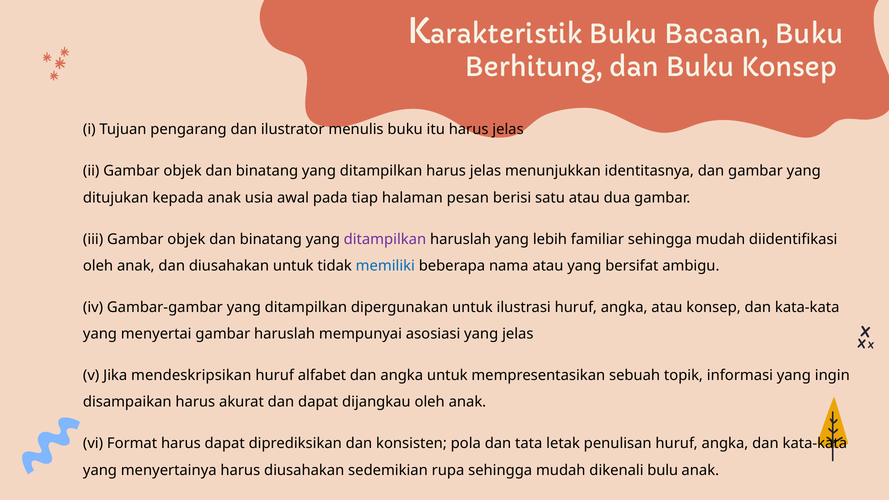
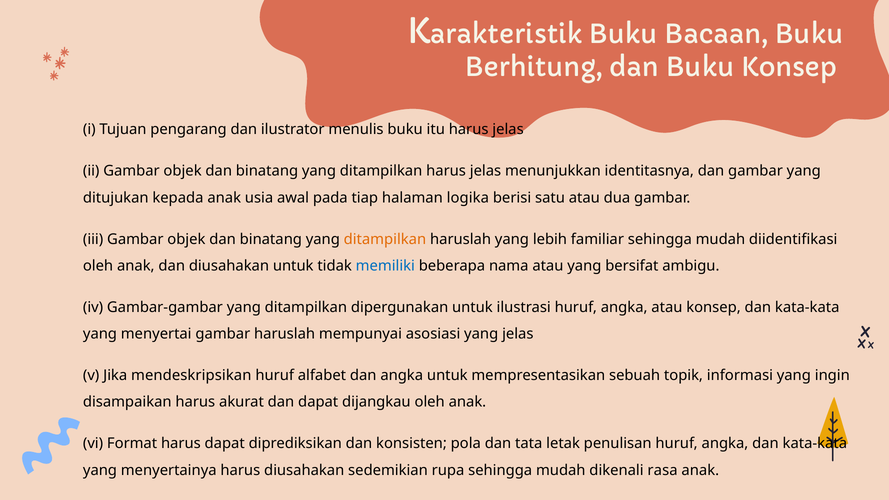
pesan: pesan -> logika
ditampilkan at (385, 239) colour: purple -> orange
bulu: bulu -> rasa
